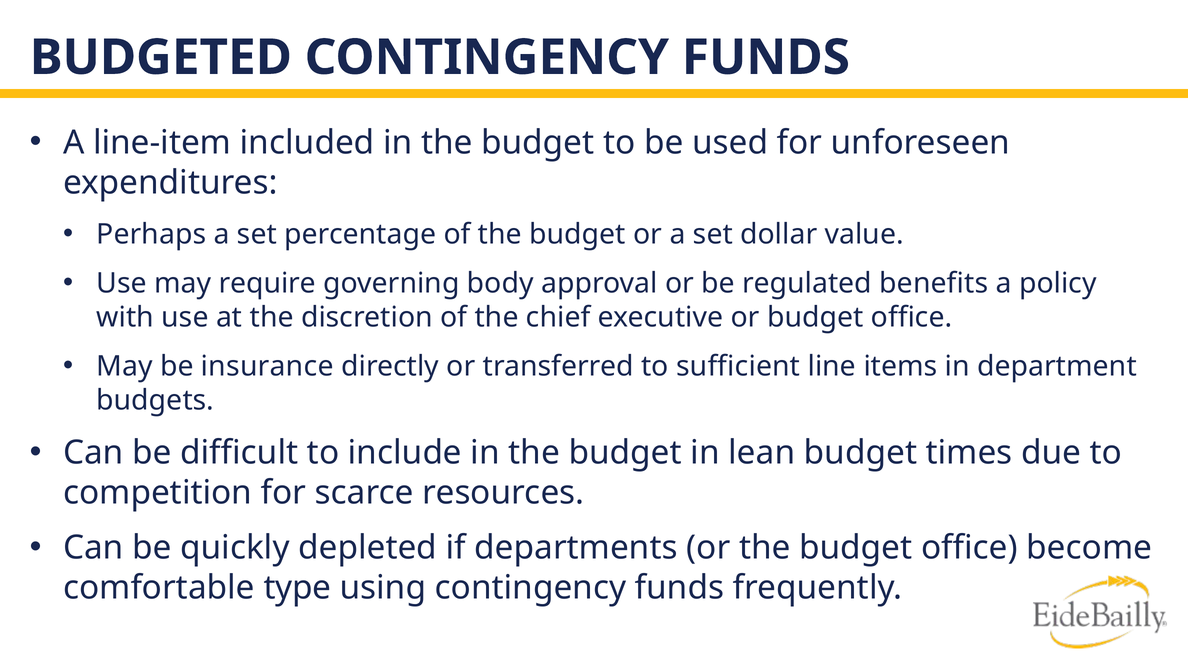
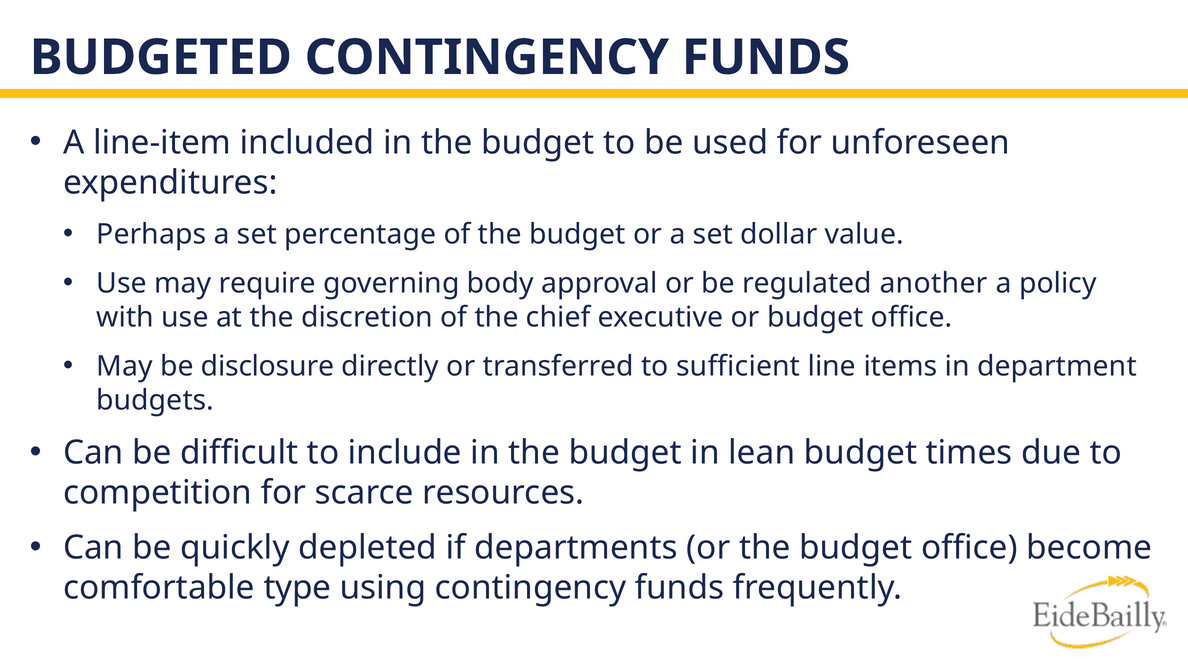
benefits: benefits -> another
insurance: insurance -> disclosure
